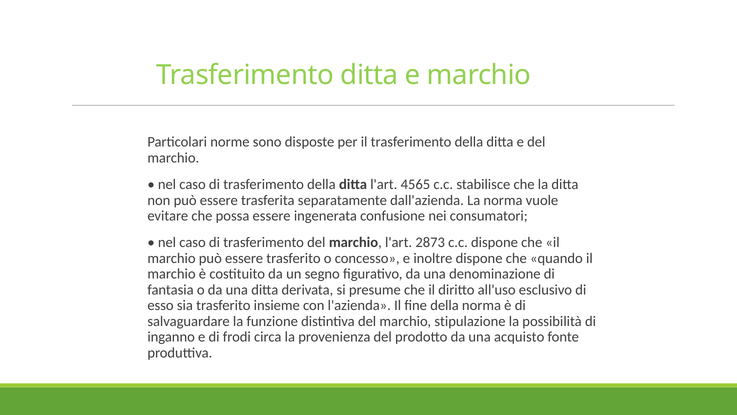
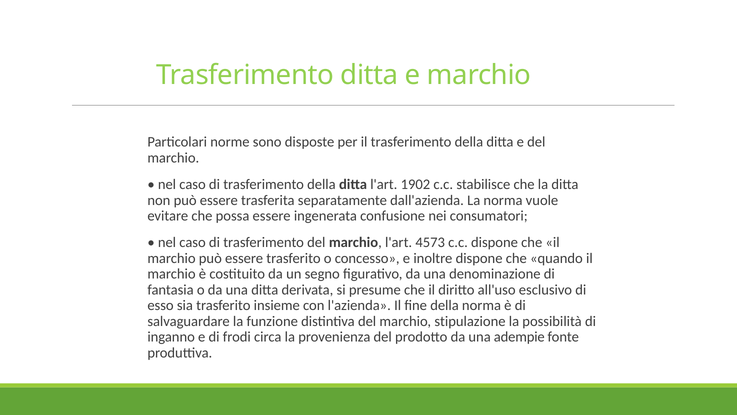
4565: 4565 -> 1902
2873: 2873 -> 4573
acquisto: acquisto -> adempie
